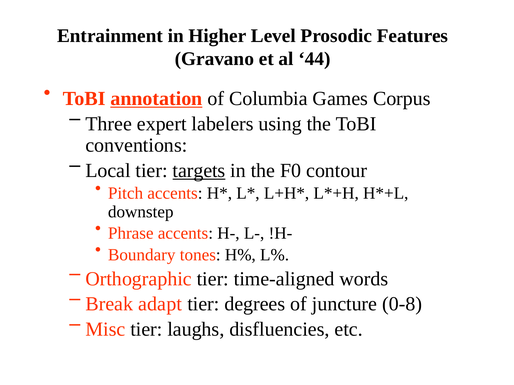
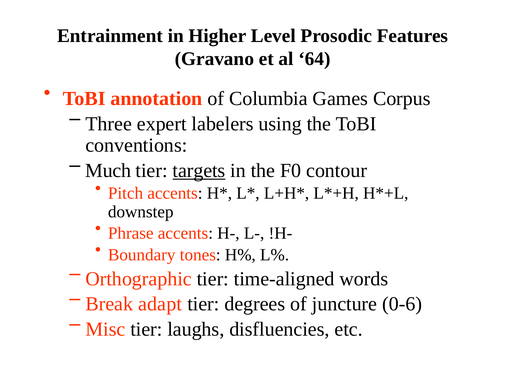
44: 44 -> 64
annotation underline: present -> none
Local: Local -> Much
0-8: 0-8 -> 0-6
